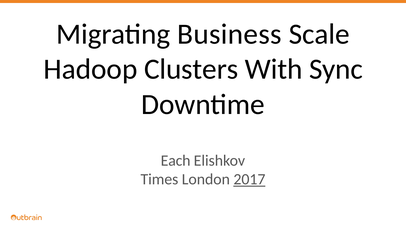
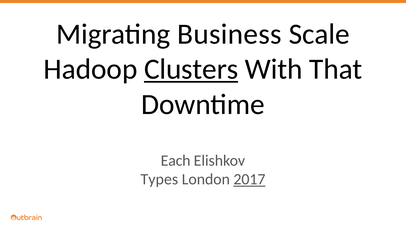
Clusters underline: none -> present
Sync: Sync -> That
Times: Times -> Types
